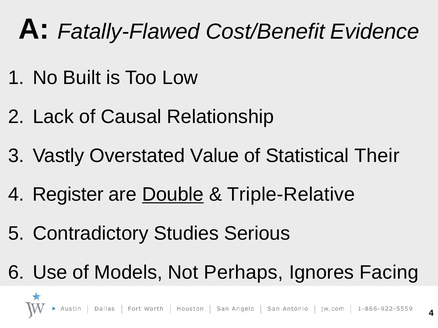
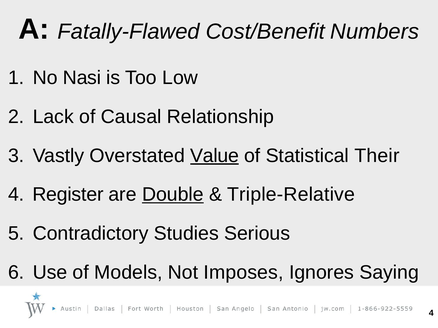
Evidence: Evidence -> Numbers
Built: Built -> Nasi
Value underline: none -> present
Perhaps: Perhaps -> Imposes
Facing: Facing -> Saying
